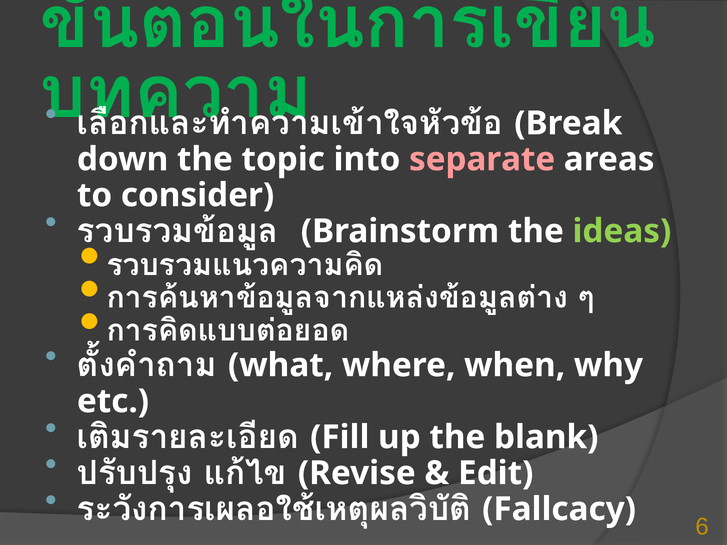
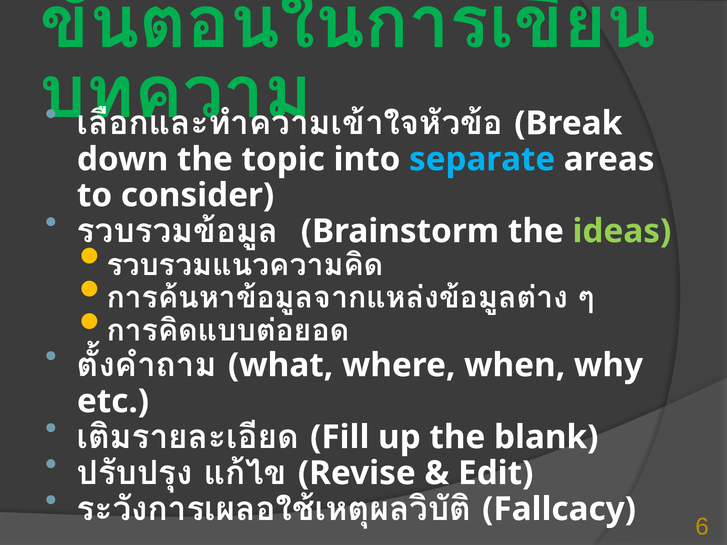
separate colour: pink -> light blue
